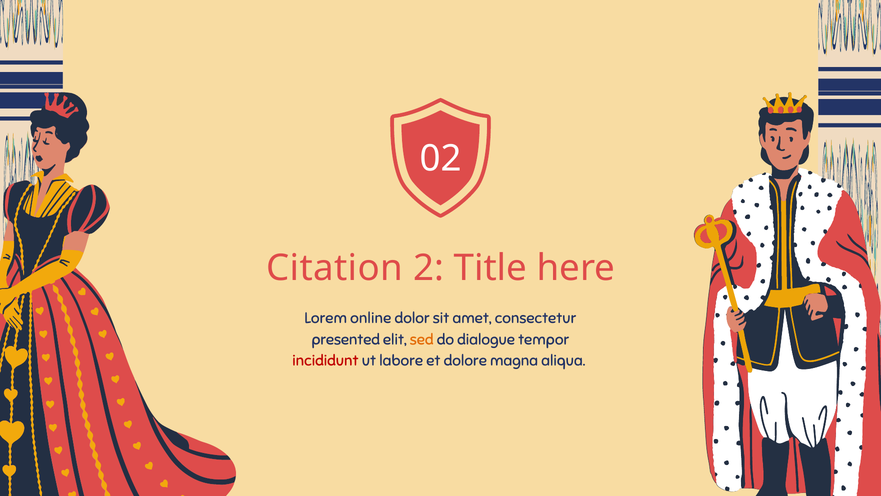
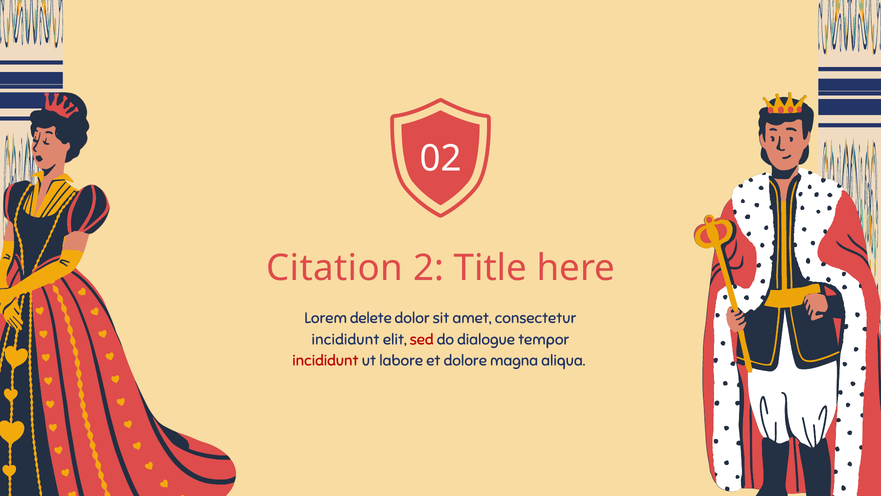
online: online -> delete
presented at (346, 339): presented -> incididunt
sed colour: orange -> red
